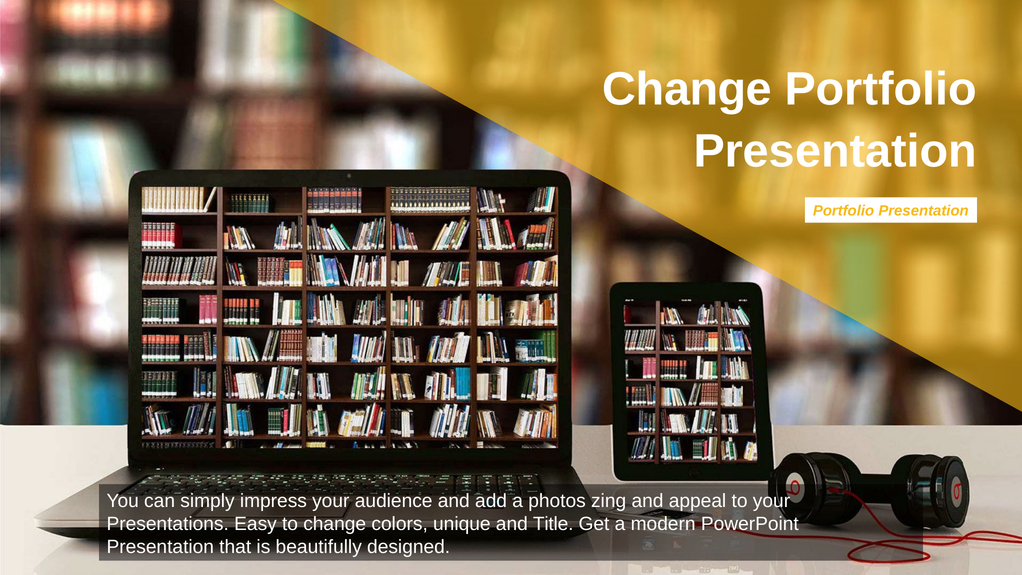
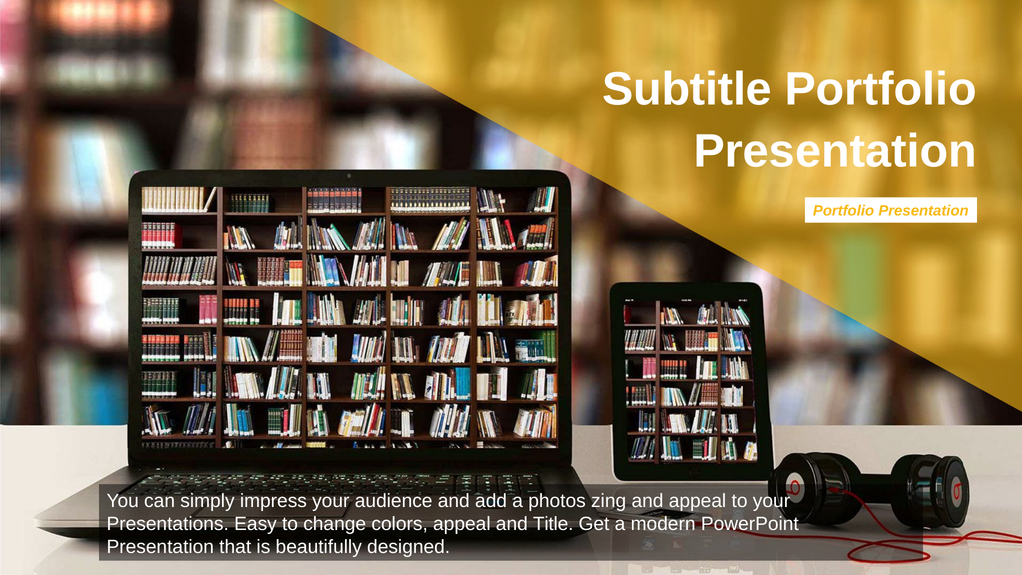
Change at (687, 89): Change -> Subtitle
colors unique: unique -> appeal
